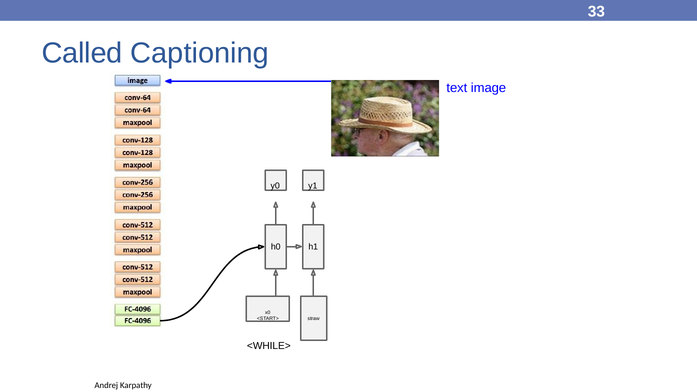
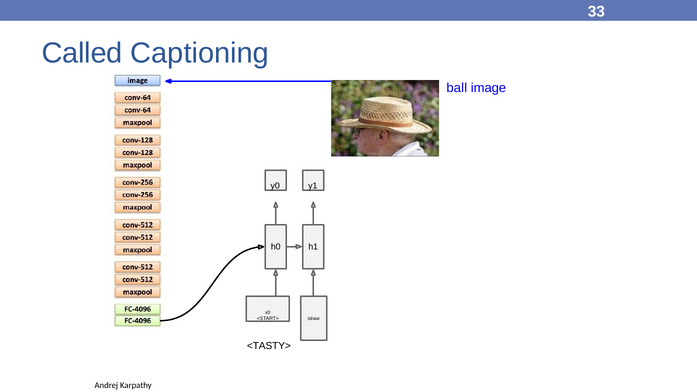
text: text -> ball
<WHILE>: <WHILE> -> <TASTY>
